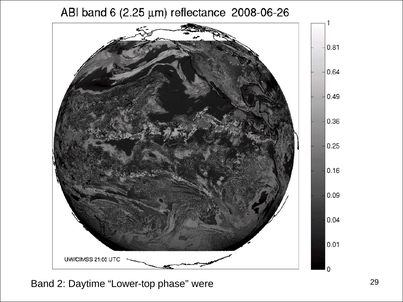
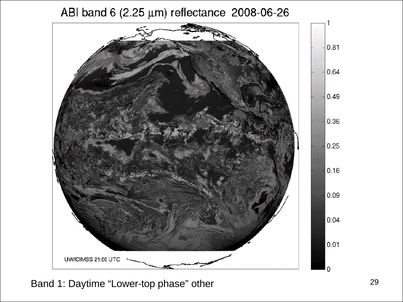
2: 2 -> 1
were: were -> other
